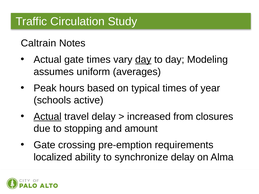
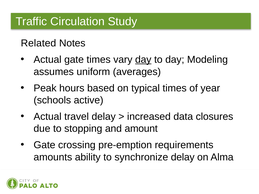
Caltrain: Caltrain -> Related
Actual at (48, 117) underline: present -> none
from: from -> data
localized: localized -> amounts
